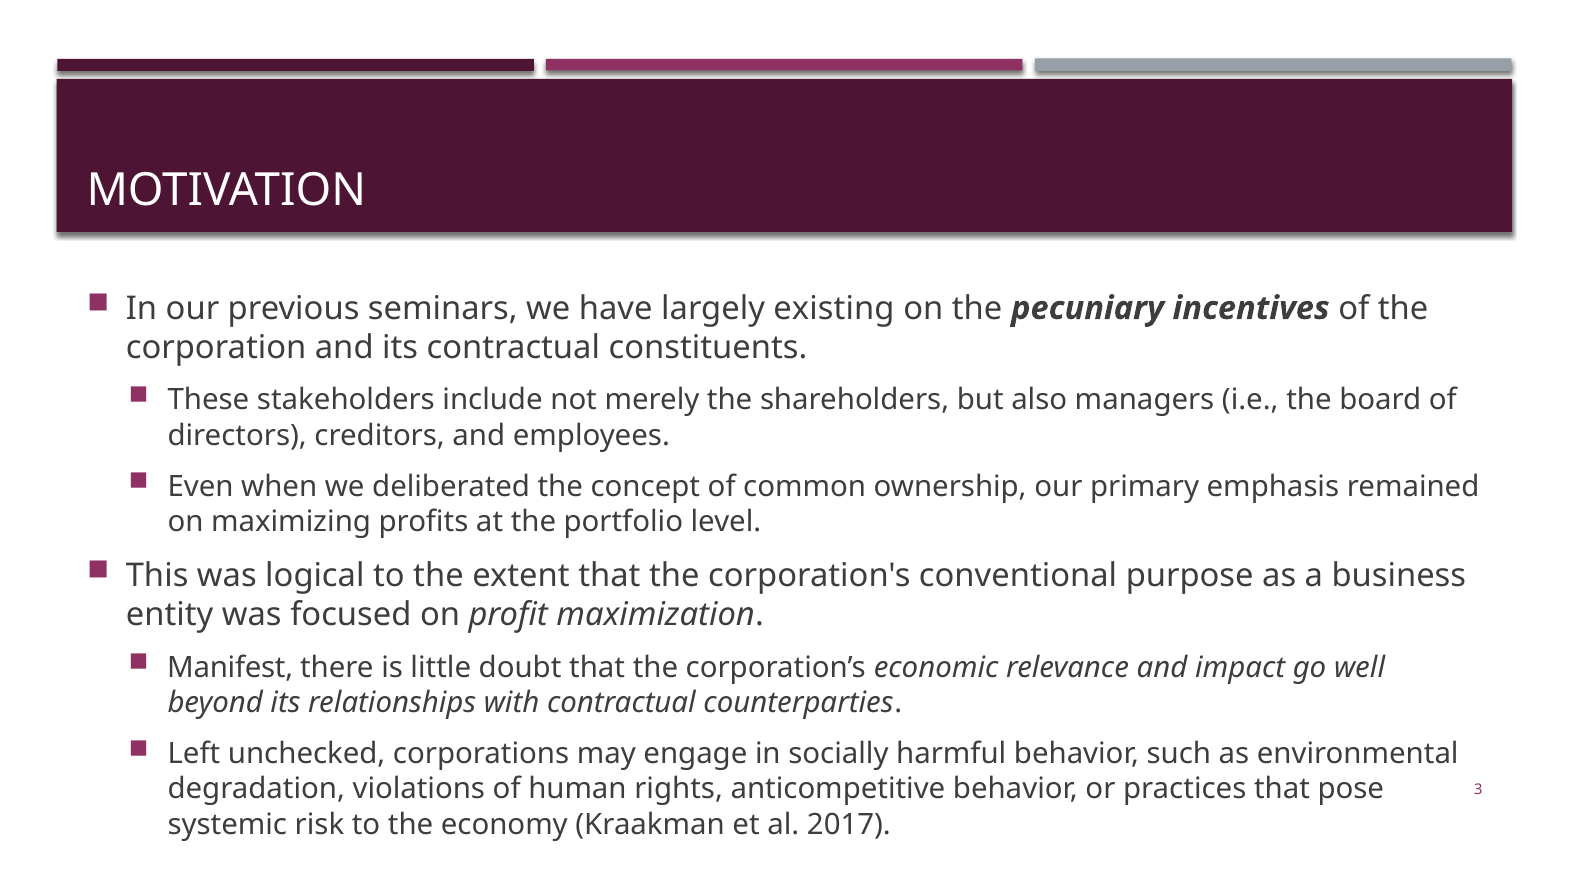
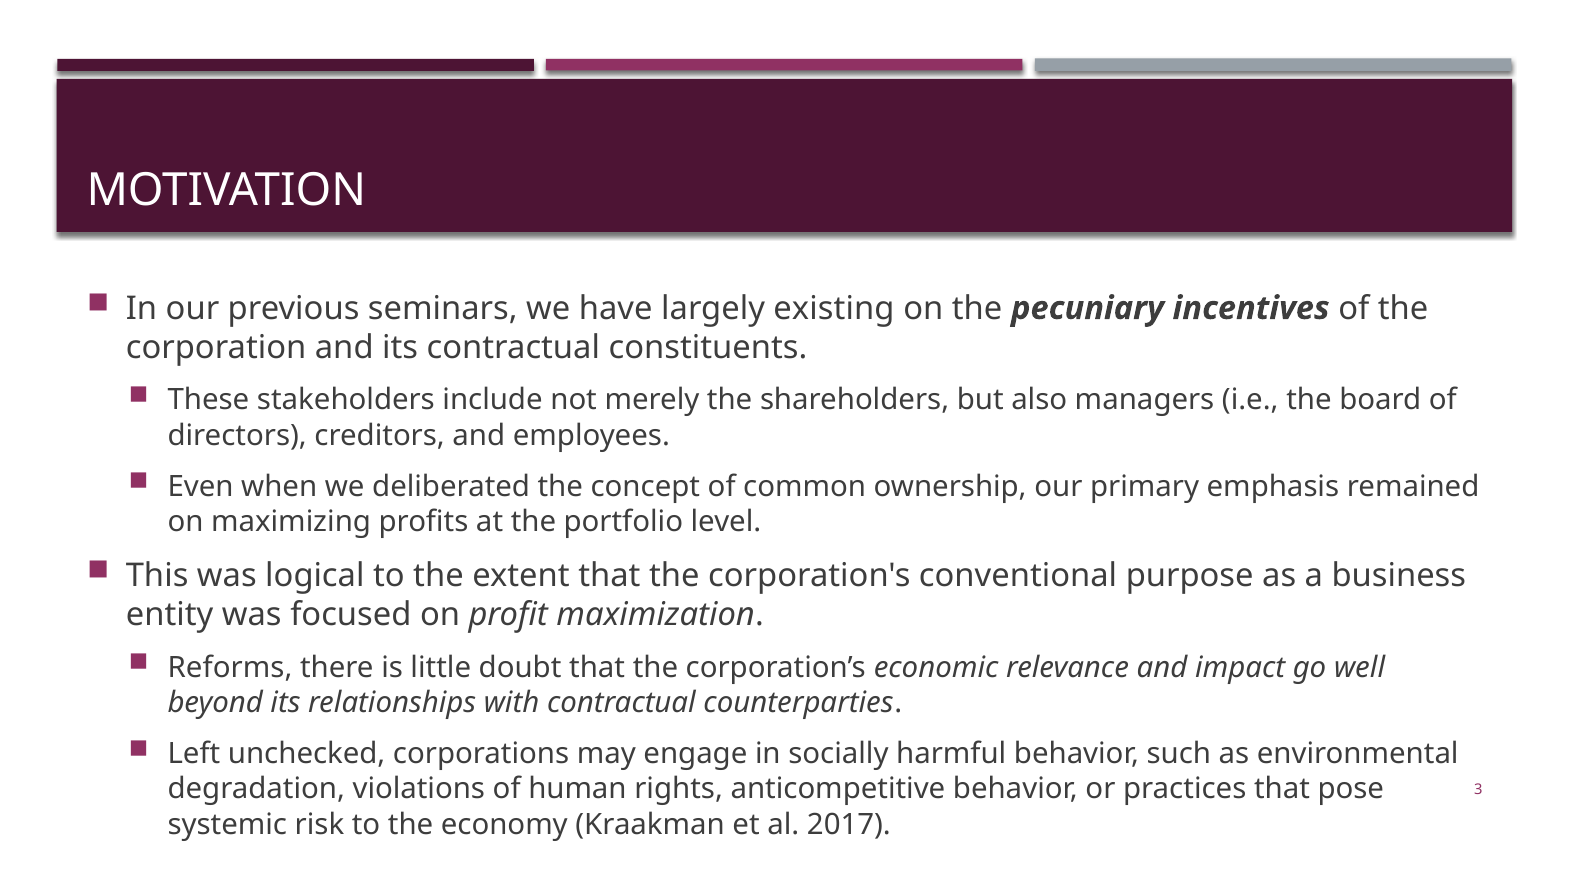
Manifest: Manifest -> Reforms
